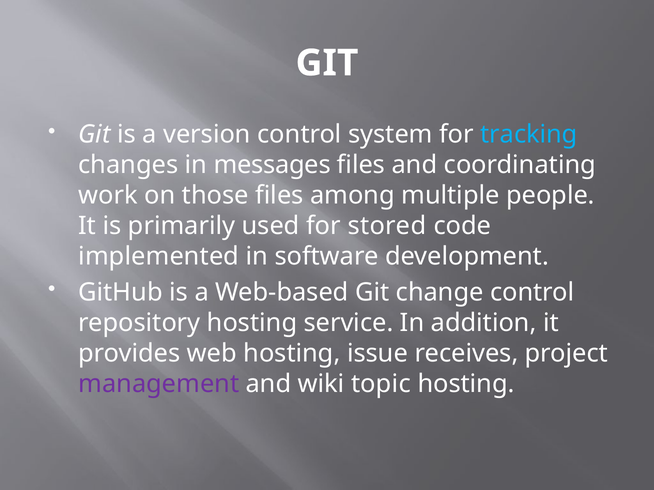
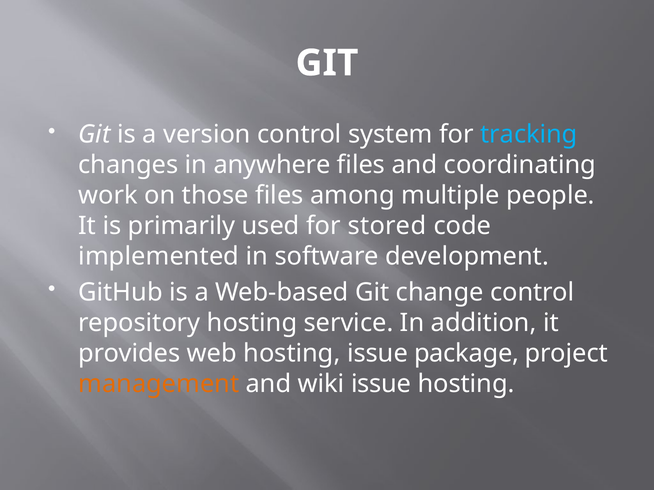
messages: messages -> anywhere
receives: receives -> package
management colour: purple -> orange
wiki topic: topic -> issue
